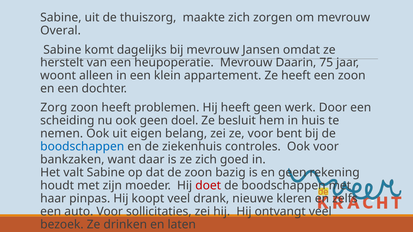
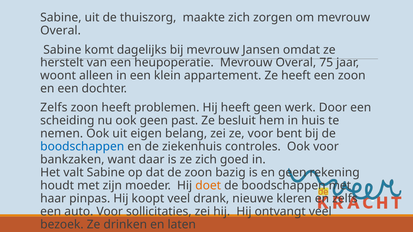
heupoperatie Mevrouw Daarin: Daarin -> Overal
Zorg at (54, 108): Zorg -> Zelfs
doel: doel -> past
doet colour: red -> orange
